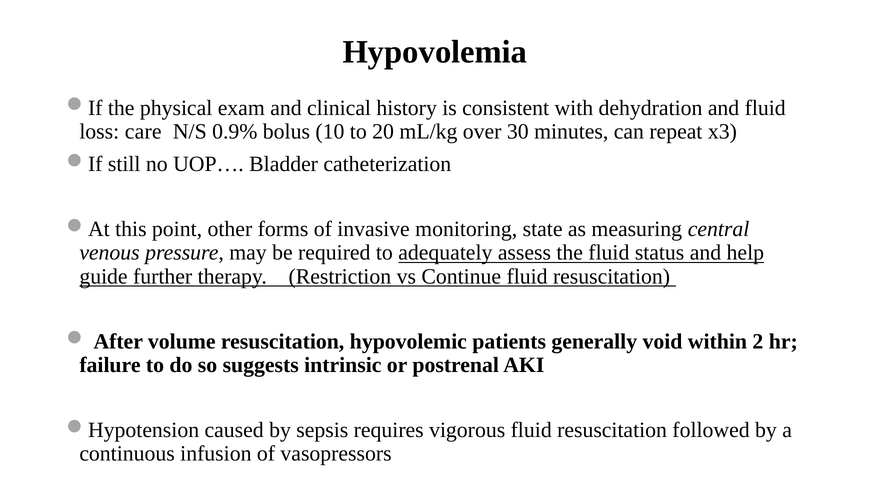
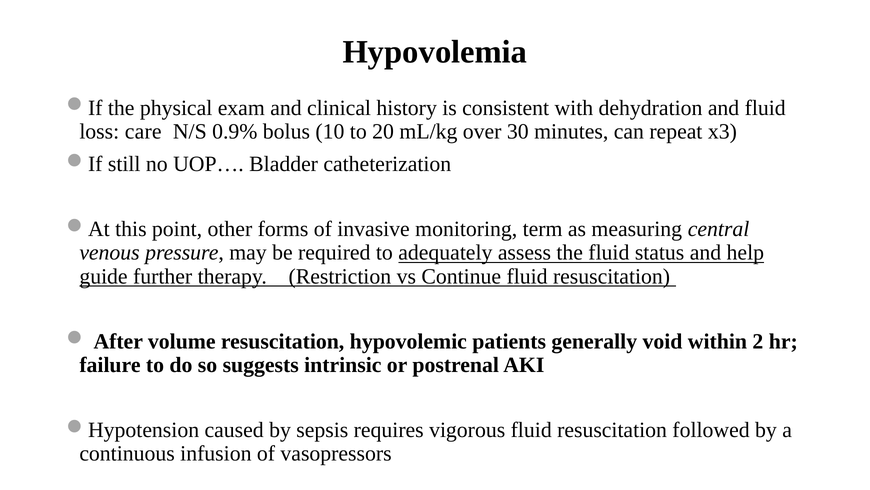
state: state -> term
